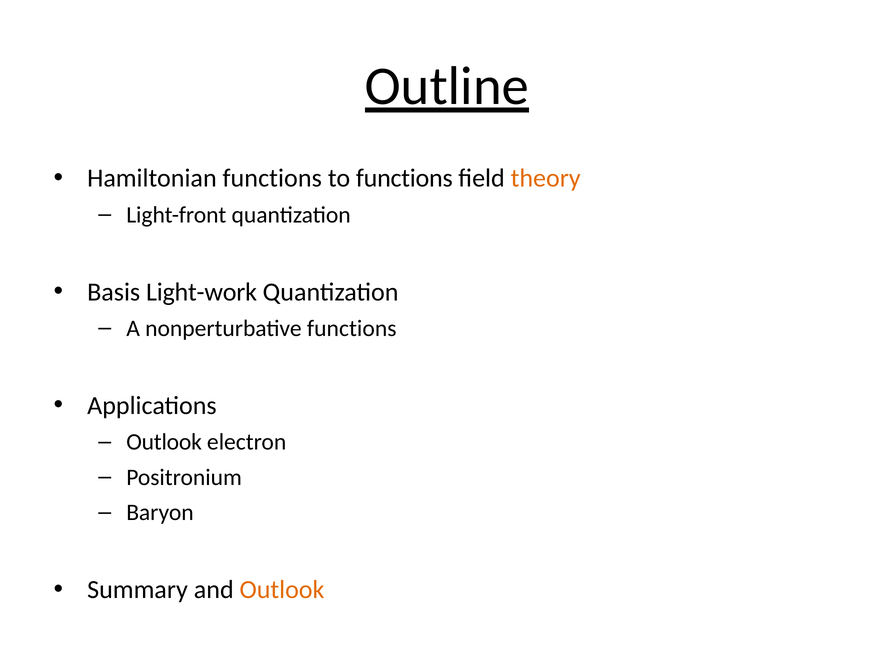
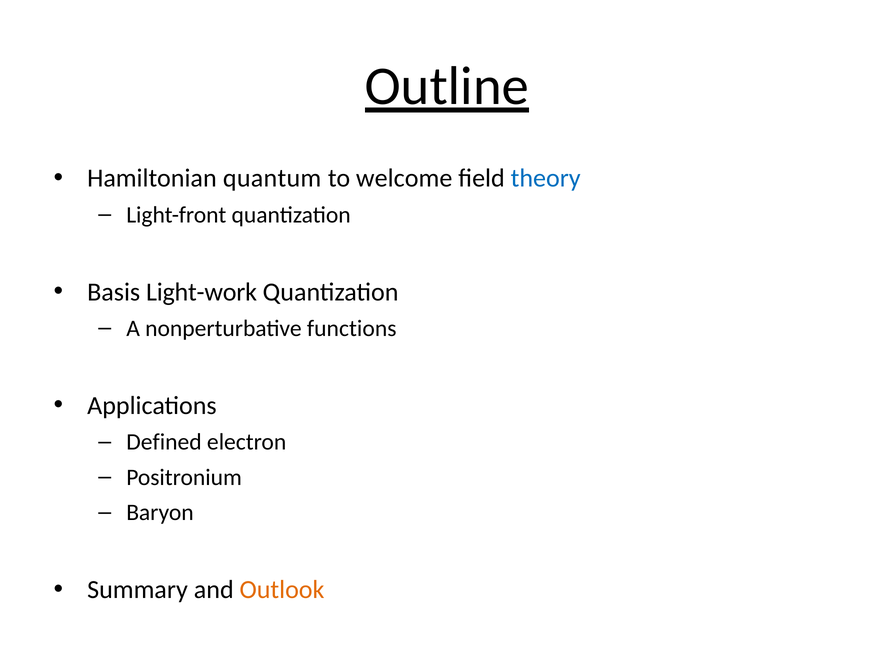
Hamiltonian functions: functions -> quantum
to functions: functions -> welcome
theory colour: orange -> blue
Outlook at (164, 442): Outlook -> Defined
